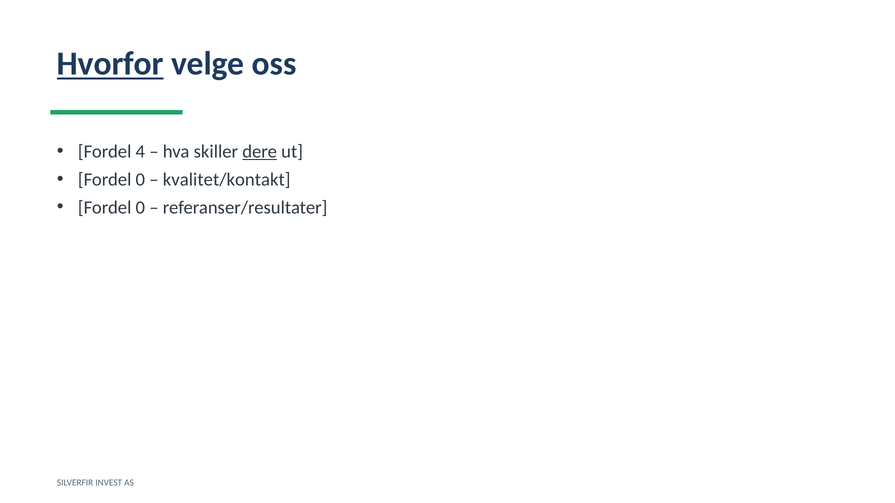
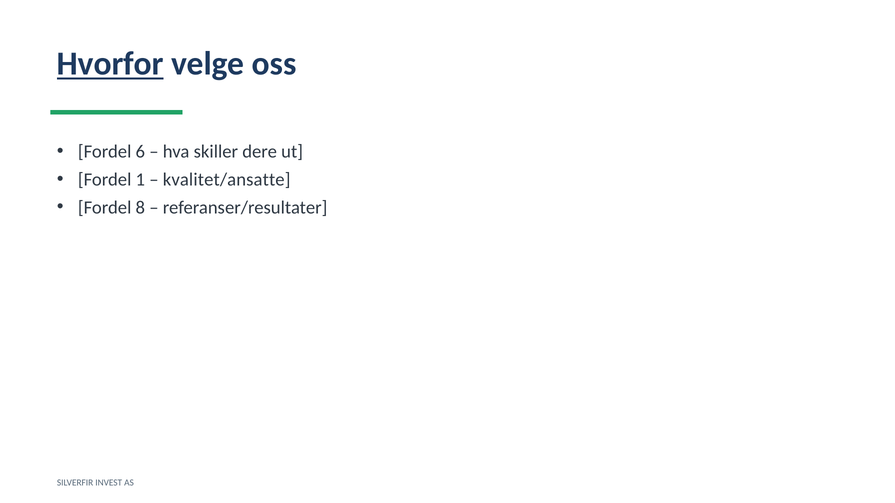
4: 4 -> 6
dere underline: present -> none
0 at (140, 180): 0 -> 1
kvalitet/kontakt: kvalitet/kontakt -> kvalitet/ansatte
0 at (140, 208): 0 -> 8
